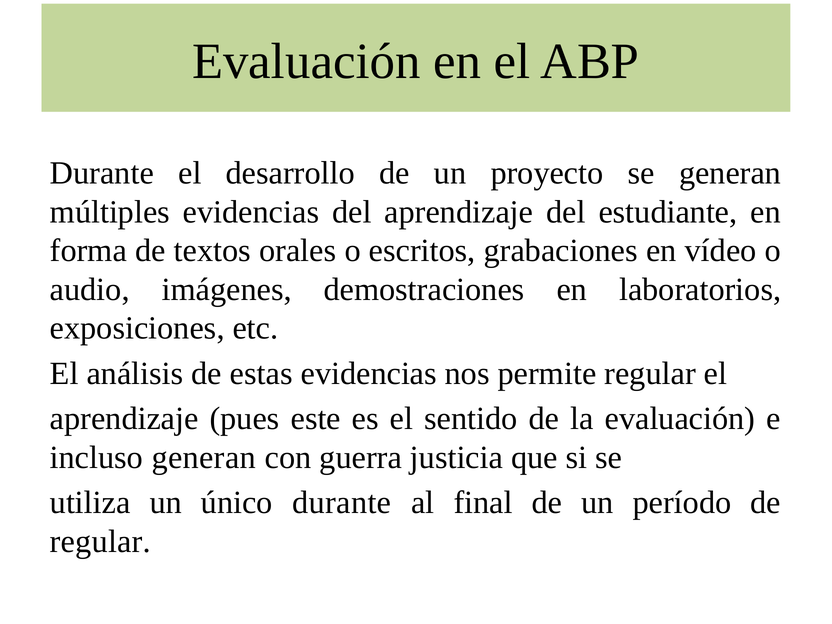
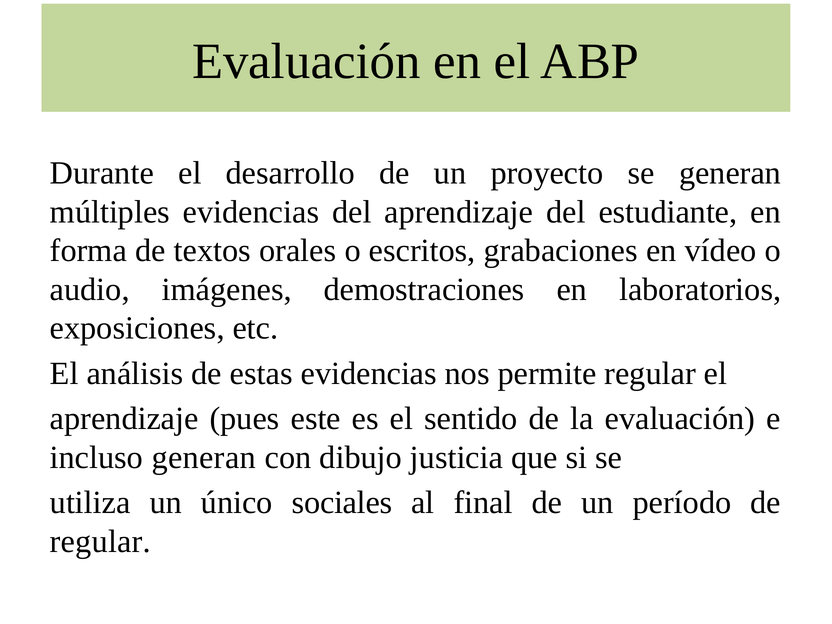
guerra: guerra -> dibujo
único durante: durante -> sociales
